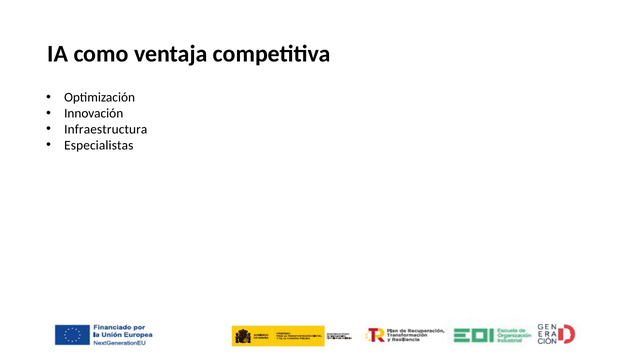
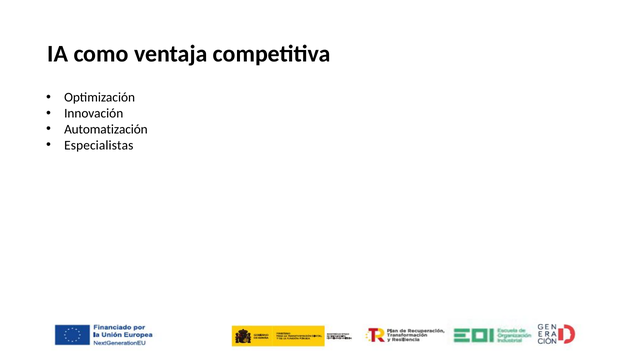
Infraestructura: Infraestructura -> Automatización
